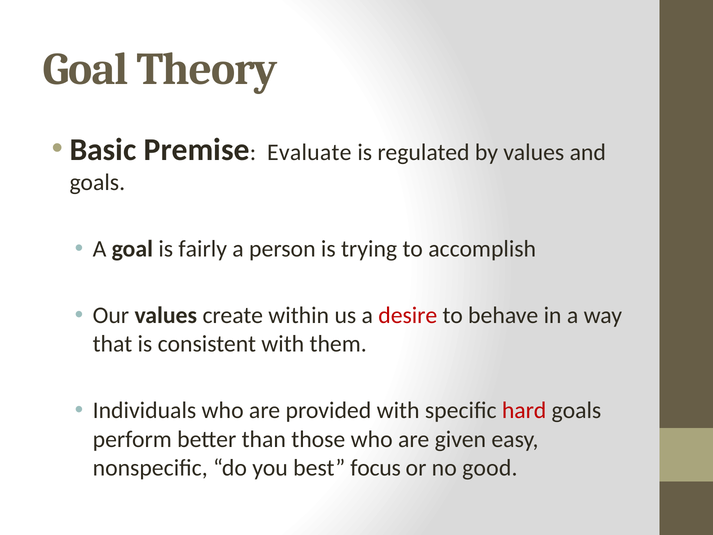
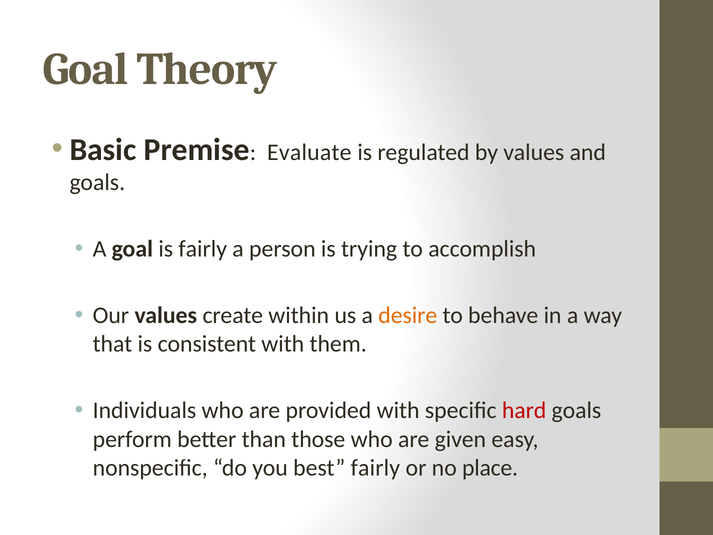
desire colour: red -> orange
best focus: focus -> fairly
good: good -> place
